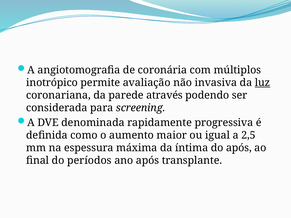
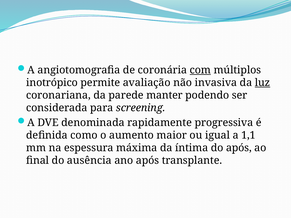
com underline: none -> present
através: através -> manter
2,5: 2,5 -> 1,1
períodos: períodos -> ausência
